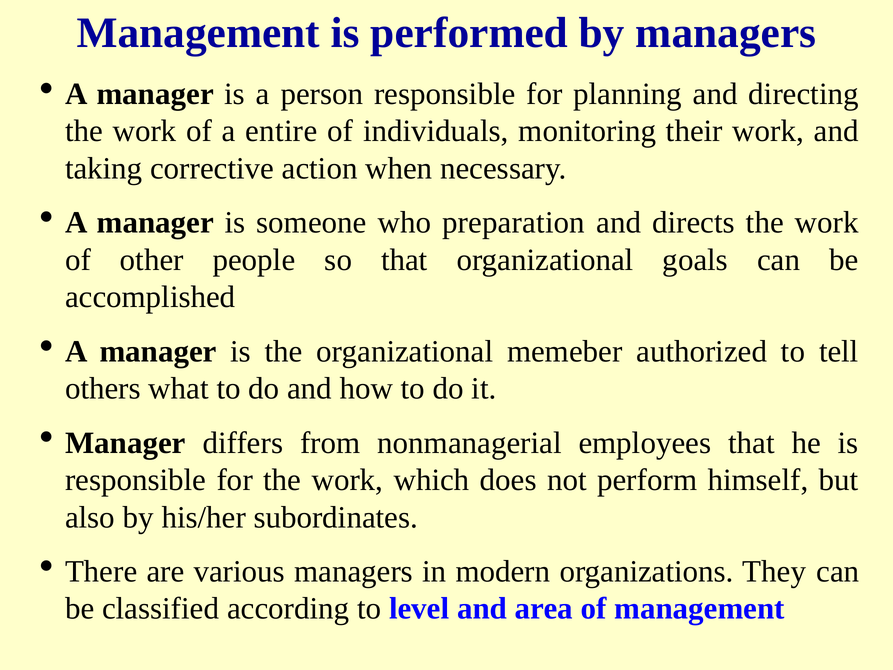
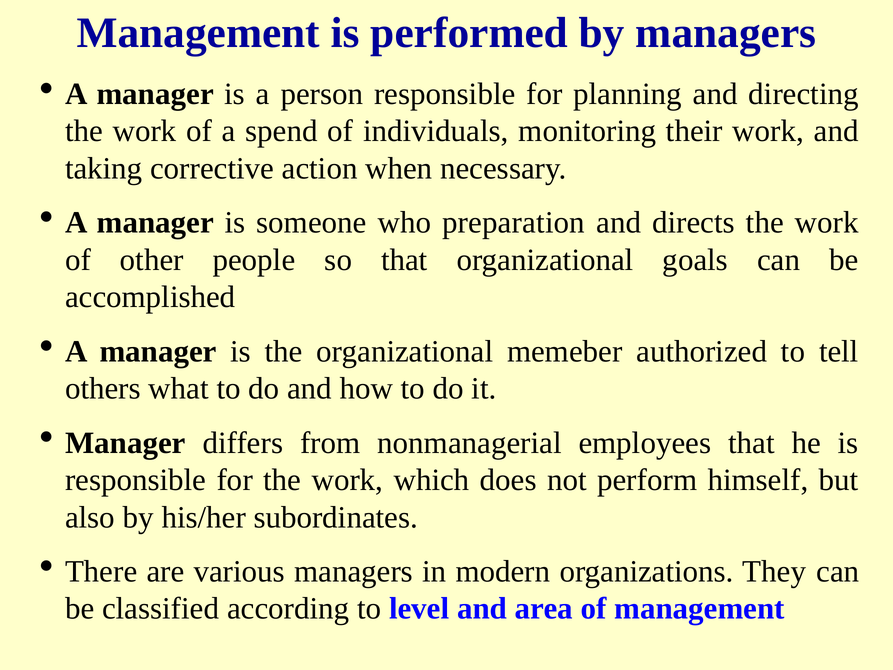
entire: entire -> spend
